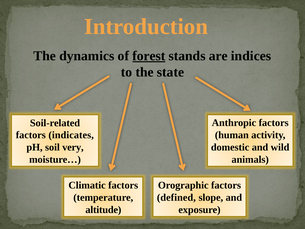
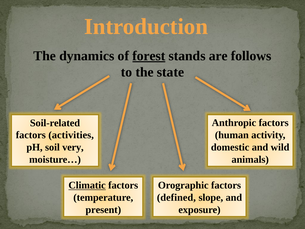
indices: indices -> follows
indicates: indicates -> activities
Climatic underline: none -> present
altitude: altitude -> present
